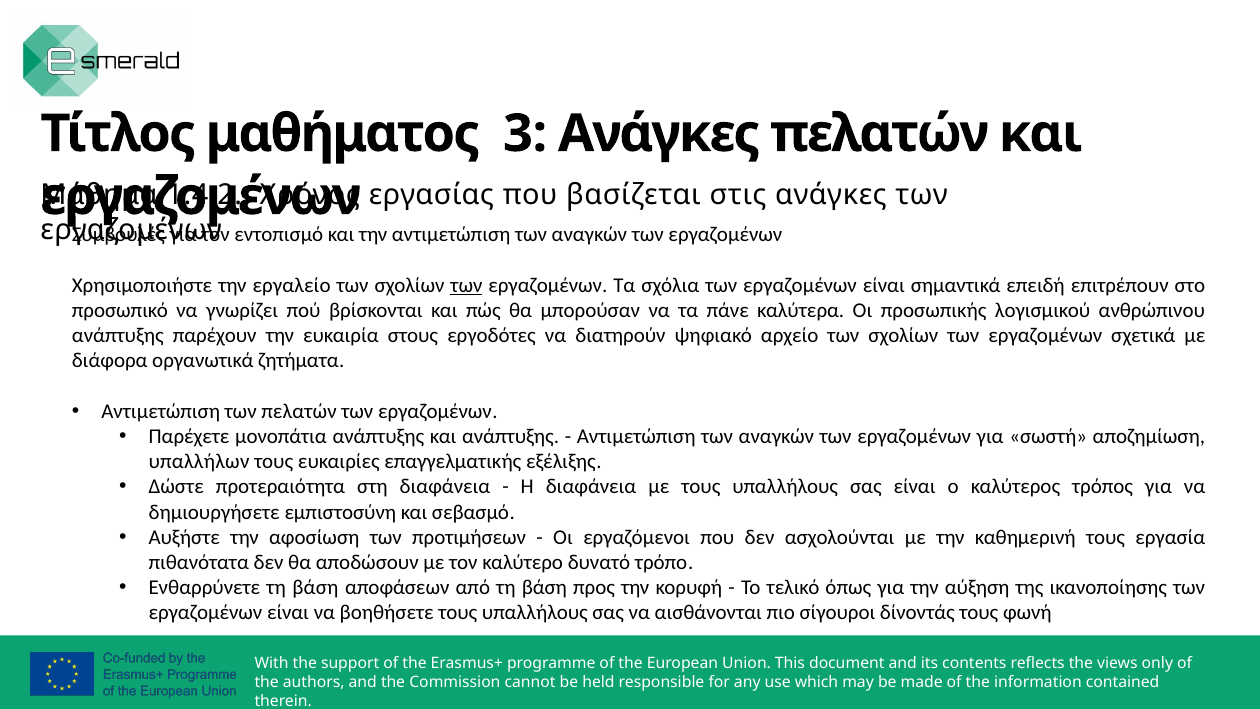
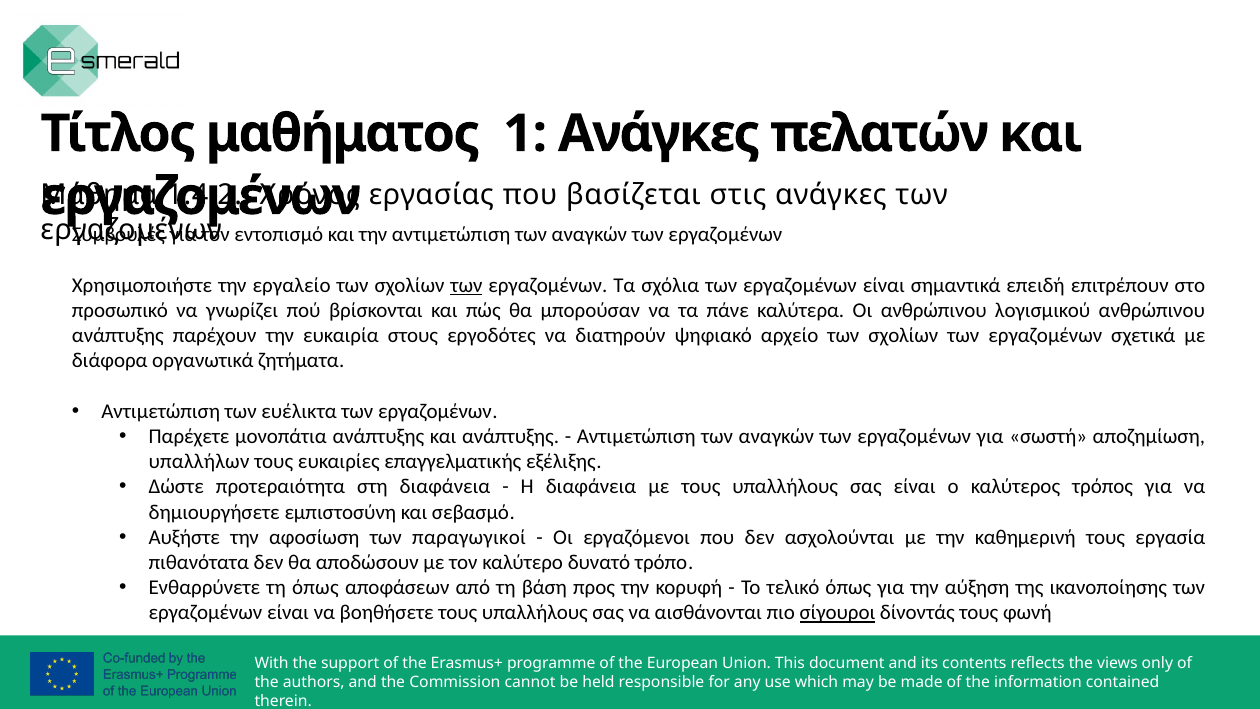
3: 3 -> 1
Οι προσωπικής: προσωπικής -> ανθρώπινου
των πελατών: πελατών -> ευέλικτα
προτιμήσεων: προτιμήσεων -> παραγωγικοί
Ενθαρρύνετε τη βάση: βάση -> όπως
σίγουροι underline: none -> present
